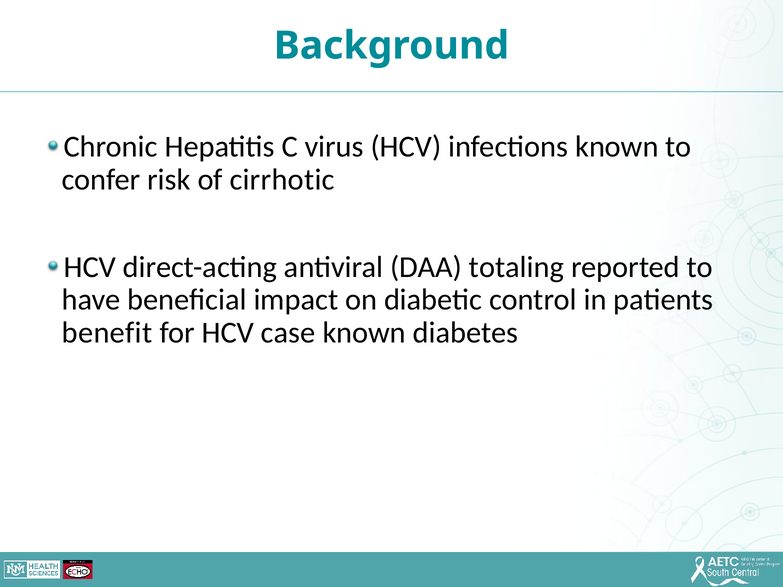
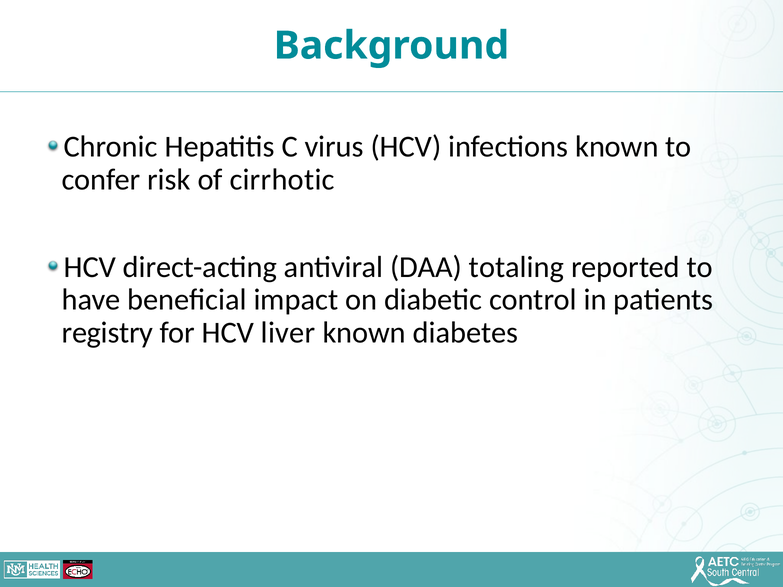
benefit: benefit -> registry
case: case -> liver
